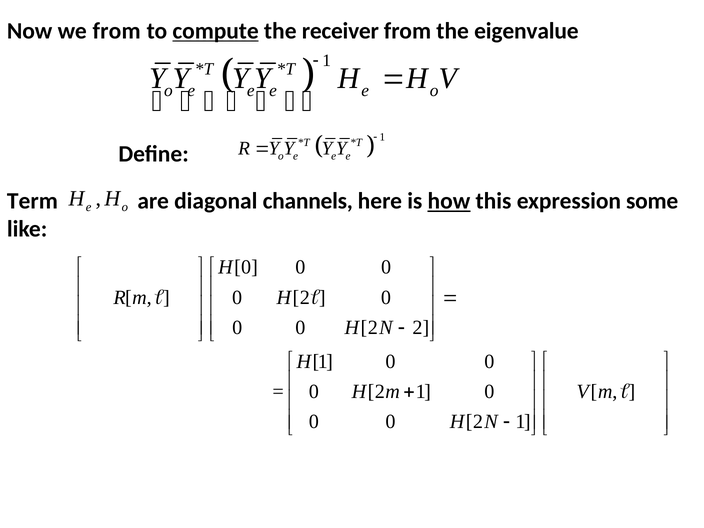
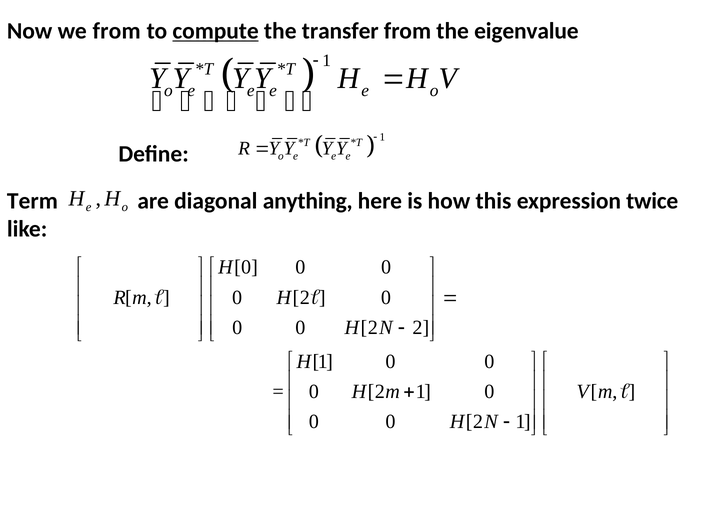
receiver: receiver -> transfer
channels: channels -> anything
how underline: present -> none
some: some -> twice
